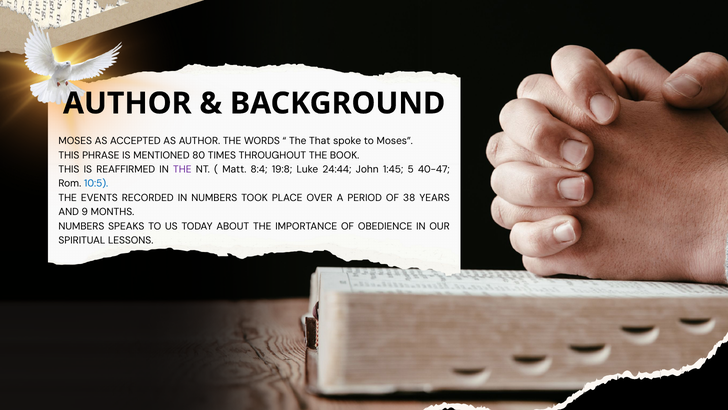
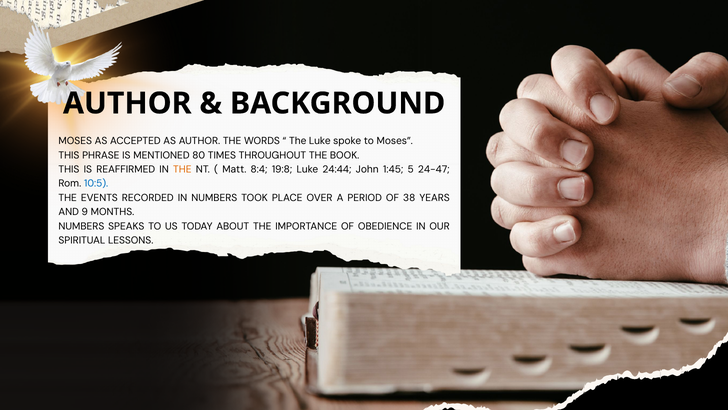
The That: That -> Luke
THE at (182, 169) colour: purple -> orange
40-47: 40-47 -> 24-47
